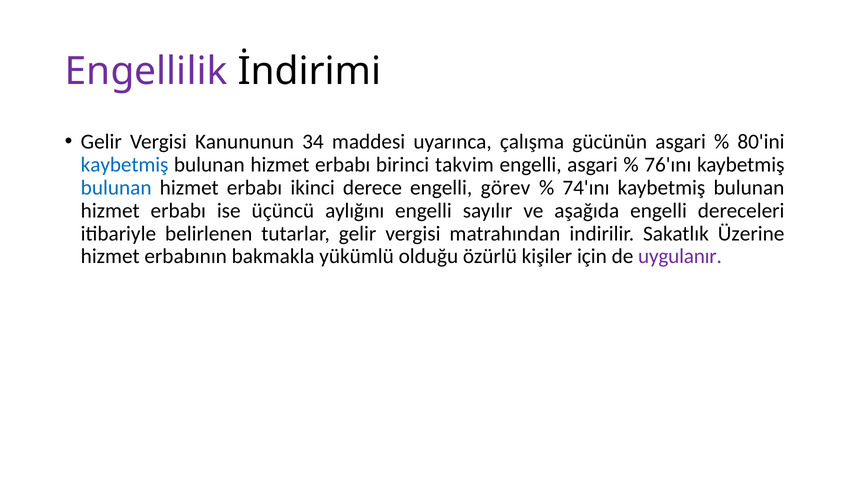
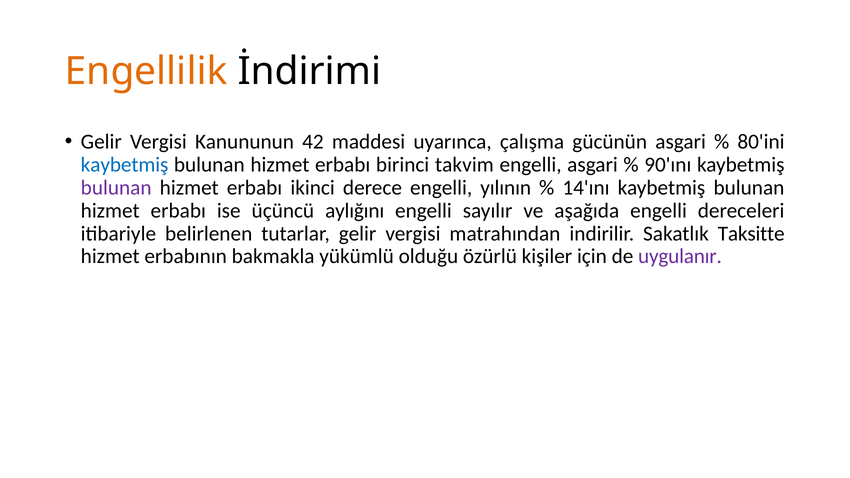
Engellilik colour: purple -> orange
34: 34 -> 42
76'ını: 76'ını -> 90'ını
bulunan at (116, 188) colour: blue -> purple
görev: görev -> yılının
74'ını: 74'ını -> 14'ını
Üzerine: Üzerine -> Taksitte
